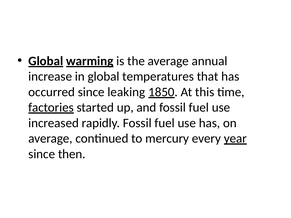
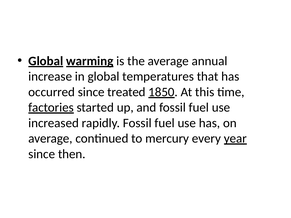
leaking: leaking -> treated
